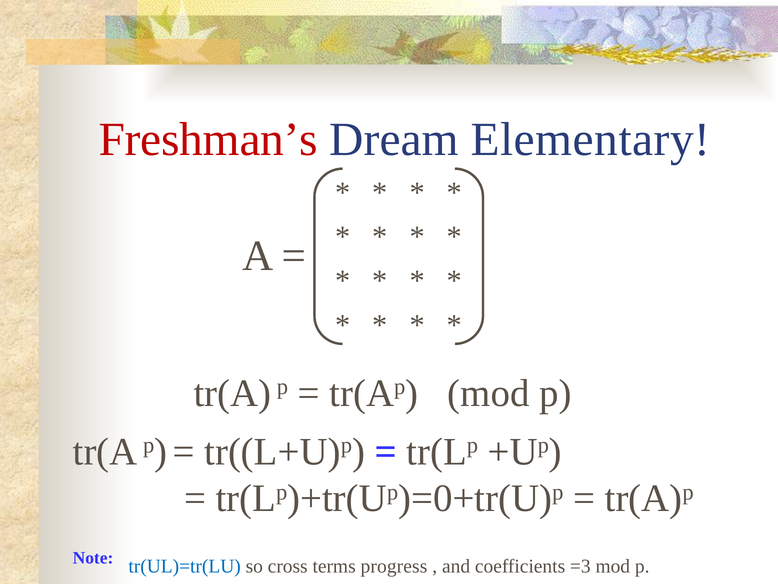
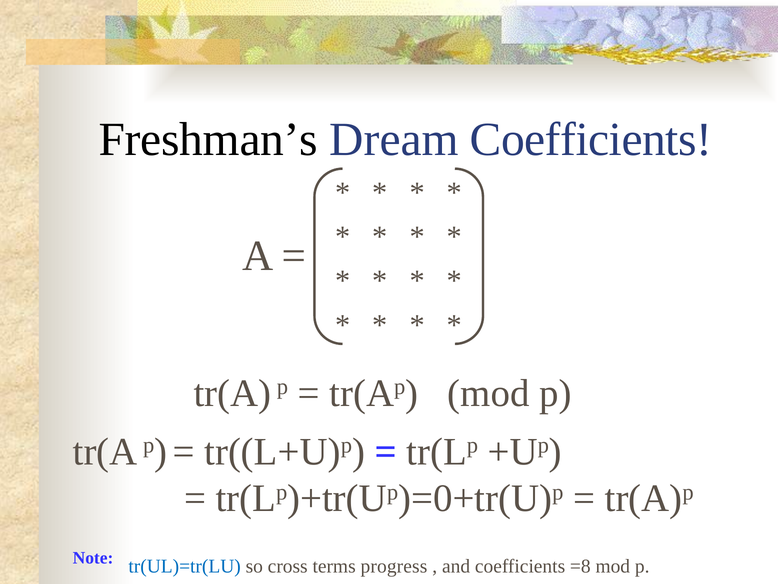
Freshman’s colour: red -> black
Dream Elementary: Elementary -> Coefficients
=3: =3 -> =8
